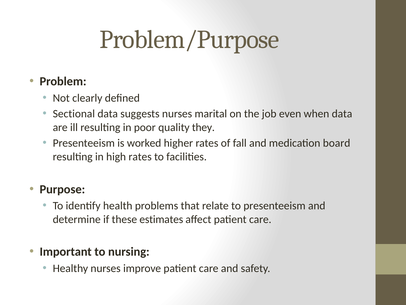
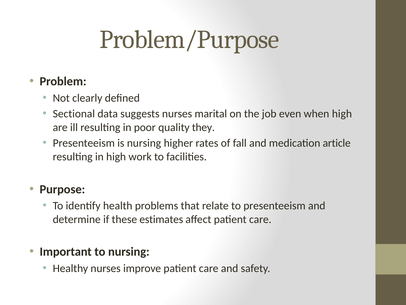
when data: data -> high
is worked: worked -> nursing
board: board -> article
high rates: rates -> work
